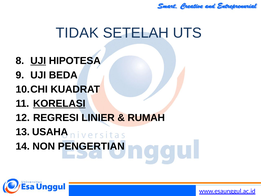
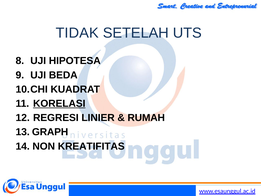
UJI at (38, 61) underline: present -> none
USAHA: USAHA -> GRAPH
PENGERTIAN: PENGERTIAN -> KREATIFITAS
